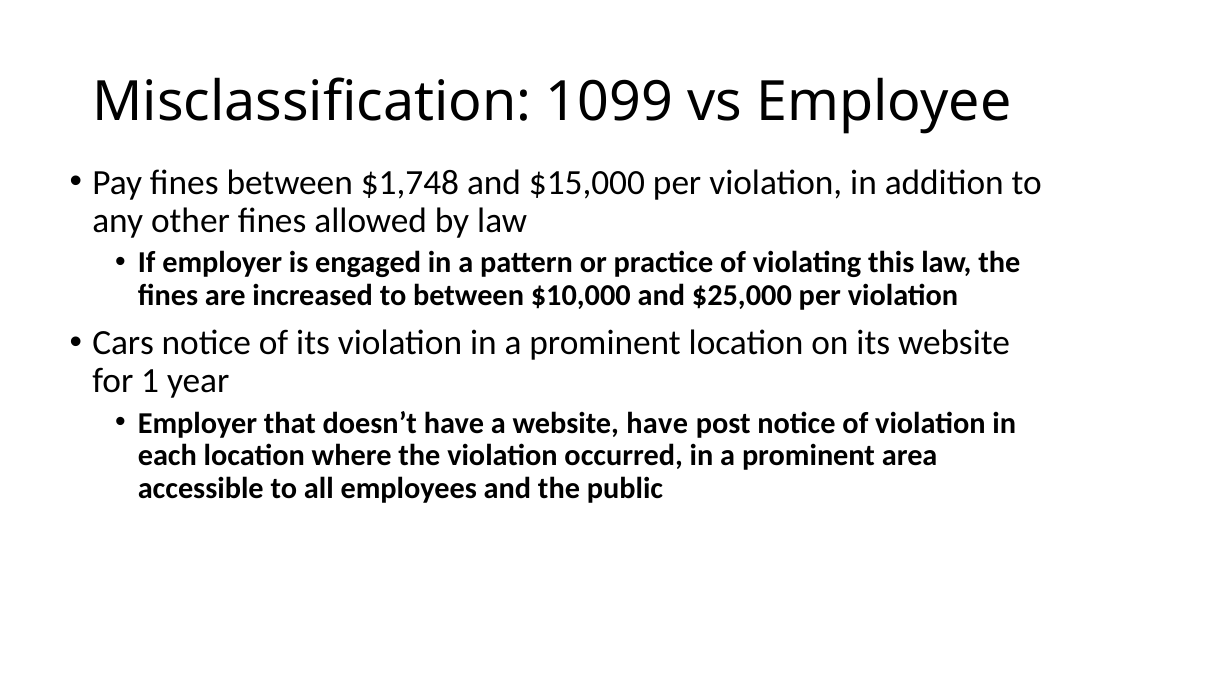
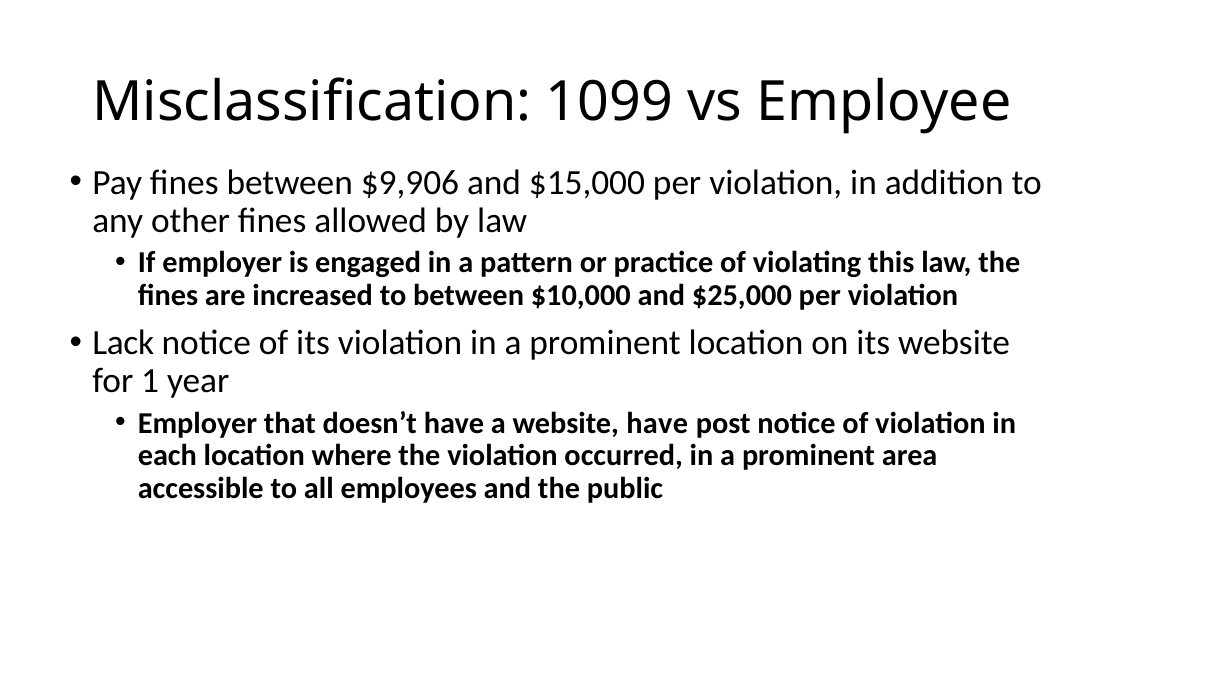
$1,748: $1,748 -> $9,906
Cars: Cars -> Lack
